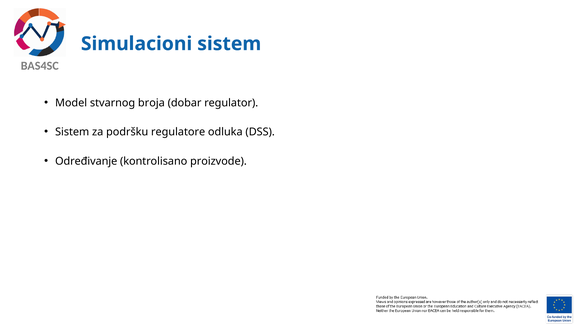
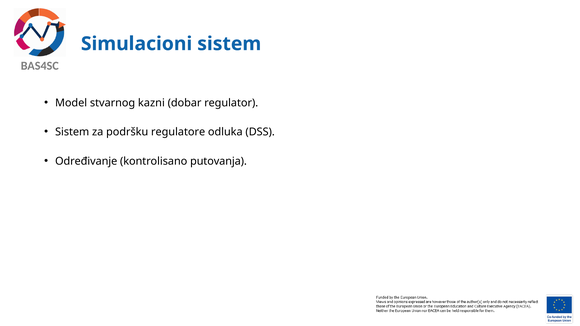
broja: broja -> kazni
proizvode: proizvode -> putovanja
